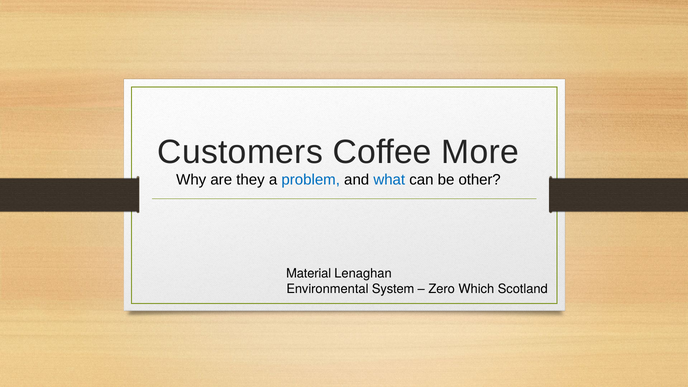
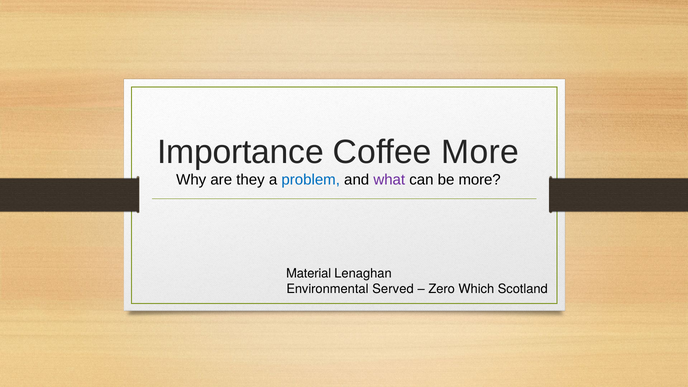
Customers: Customers -> Importance
what colour: blue -> purple
be other: other -> more
System: System -> Served
